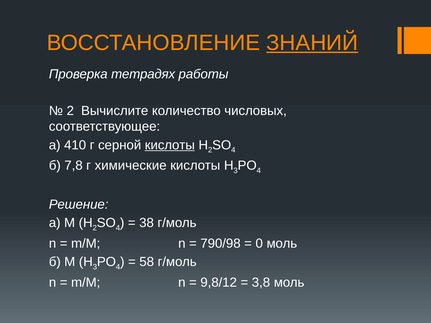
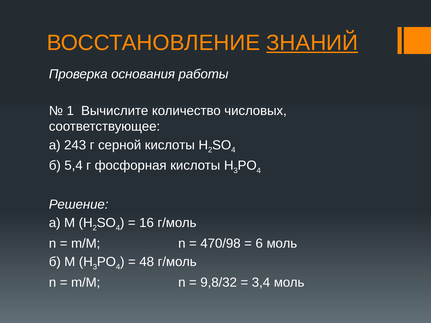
тетрадях: тетрадях -> основания
2 at (70, 111): 2 -> 1
410: 410 -> 243
кислоты at (170, 145) underline: present -> none
7,8: 7,8 -> 5,4
химические: химические -> фосфорная
38: 38 -> 16
790/98: 790/98 -> 470/98
0: 0 -> 6
58: 58 -> 48
9,8/12: 9,8/12 -> 9,8/32
3,8: 3,8 -> 3,4
